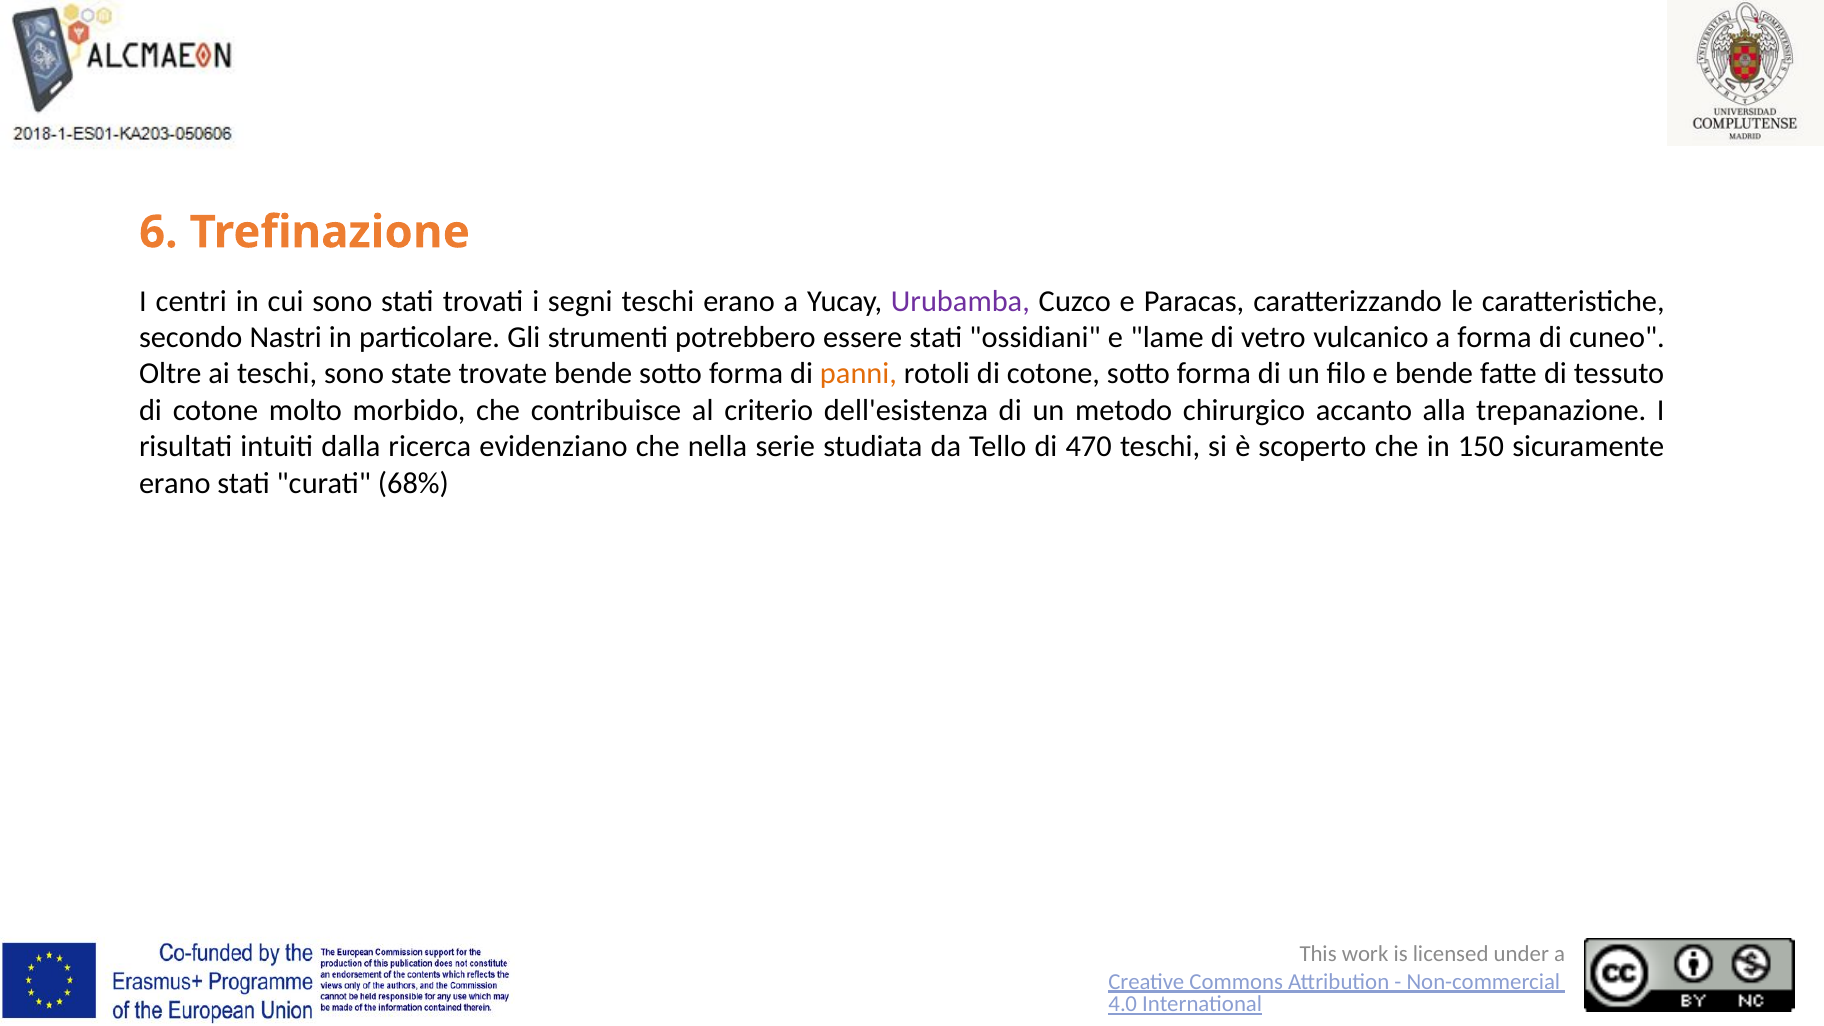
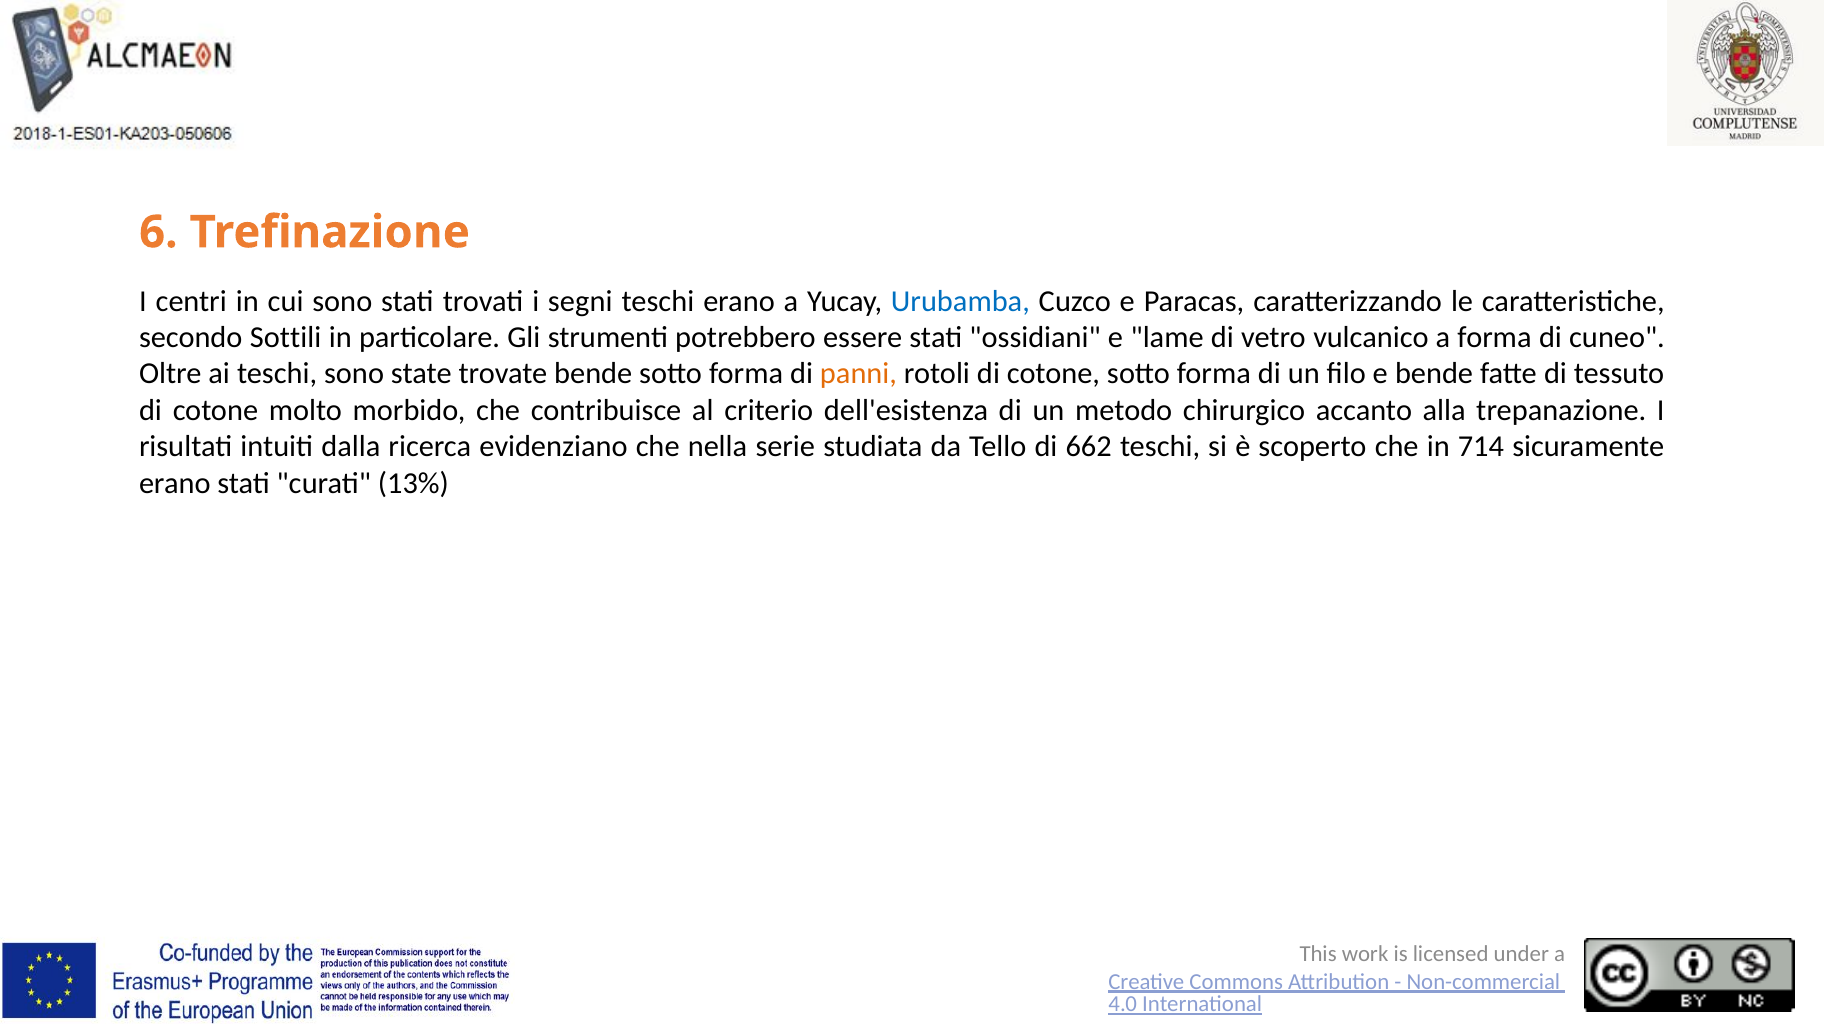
Urubamba colour: purple -> blue
Nastri: Nastri -> Sottili
470: 470 -> 662
150: 150 -> 714
68%: 68% -> 13%
